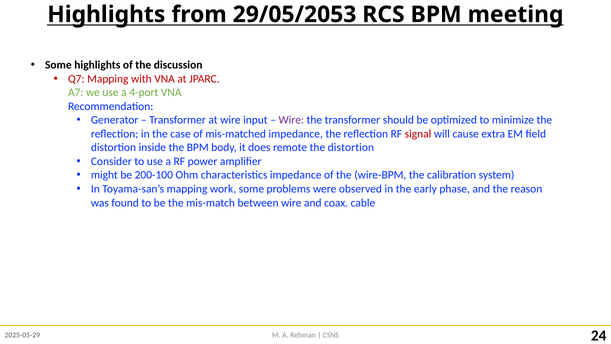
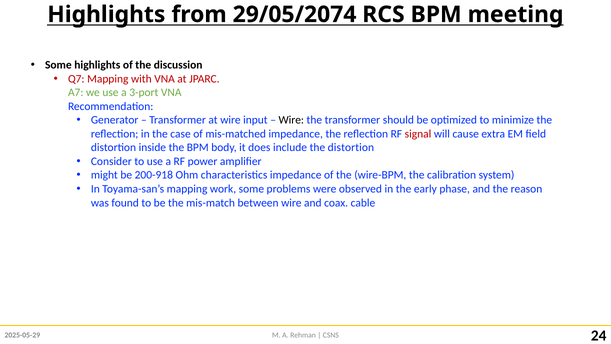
29/05/2053: 29/05/2053 -> 29/05/2074
4-port: 4-port -> 3-port
Wire at (291, 120) colour: purple -> black
remote: remote -> include
200-100: 200-100 -> 200-918
